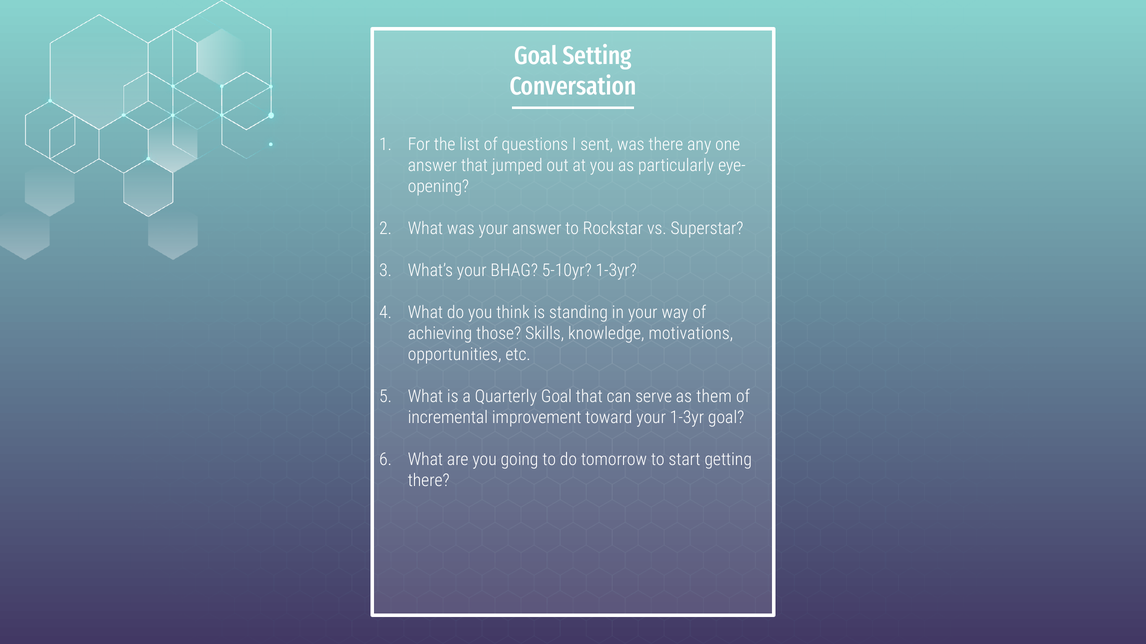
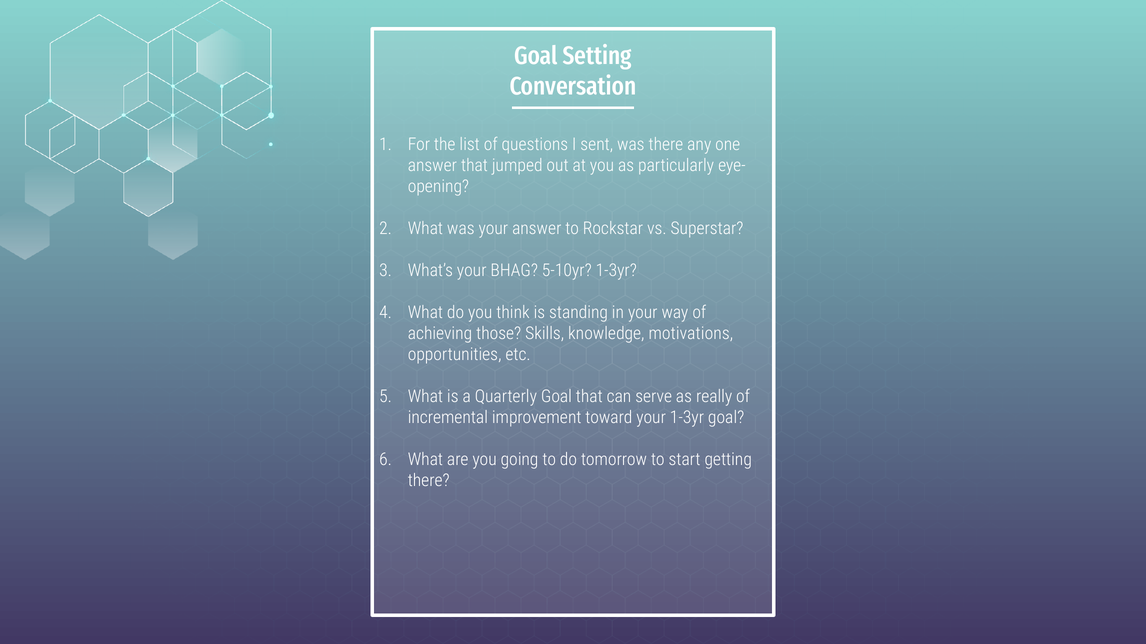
them: them -> really
